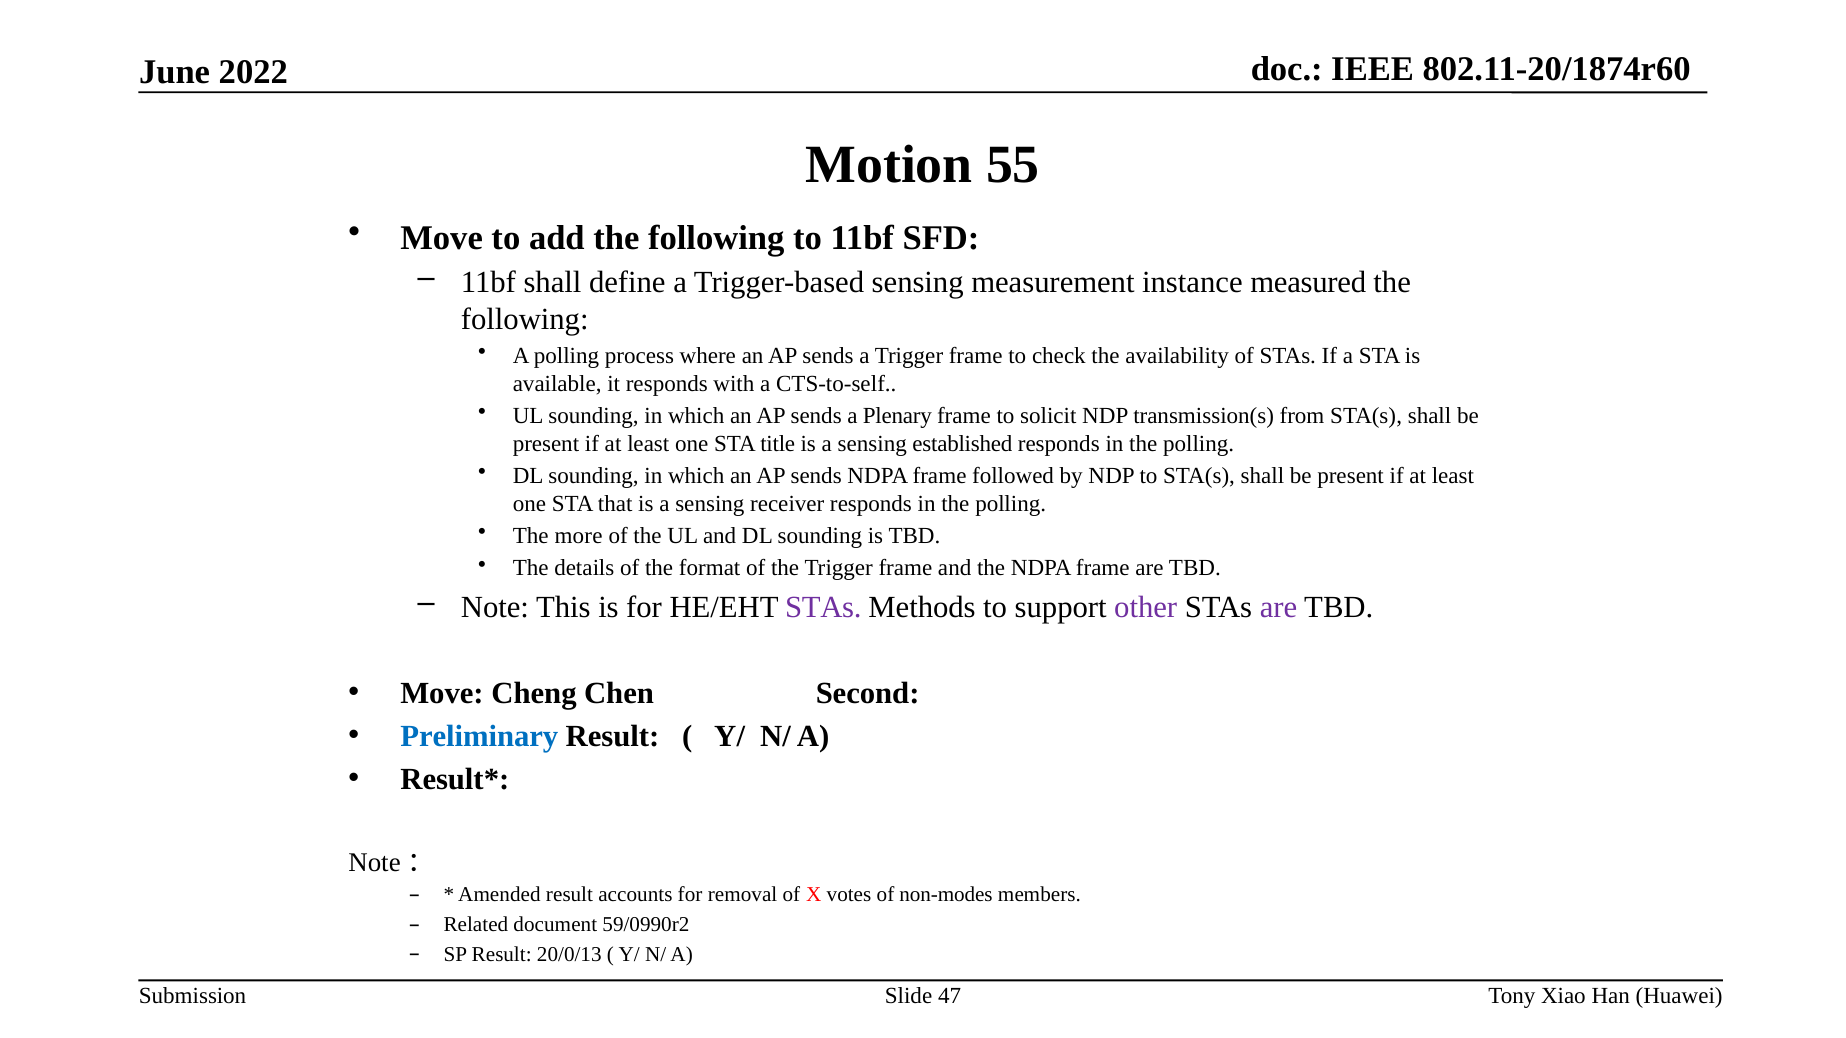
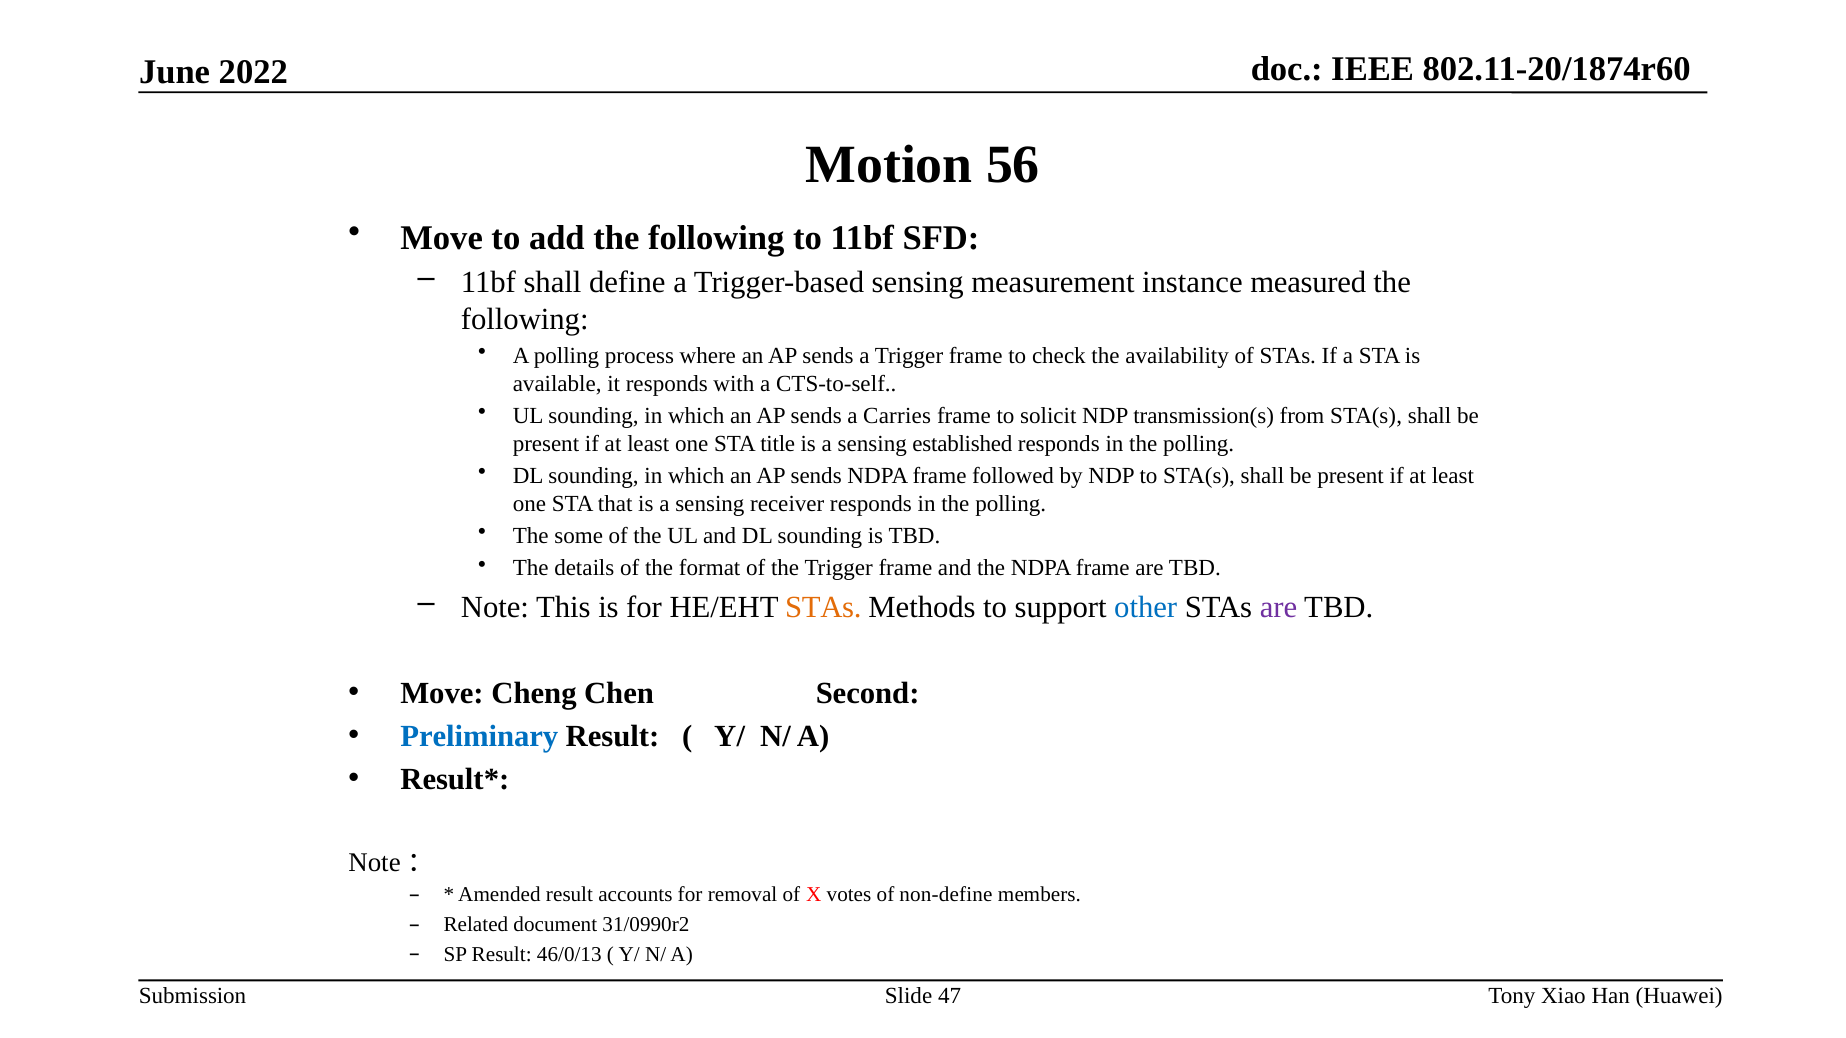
55: 55 -> 56
Plenary: Plenary -> Carries
more: more -> some
STAs at (823, 608) colour: purple -> orange
other colour: purple -> blue
non-modes: non-modes -> non-define
59/0990r2: 59/0990r2 -> 31/0990r2
20/0/13: 20/0/13 -> 46/0/13
